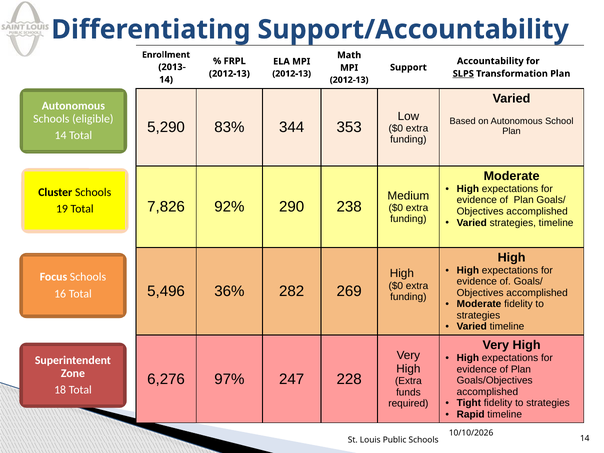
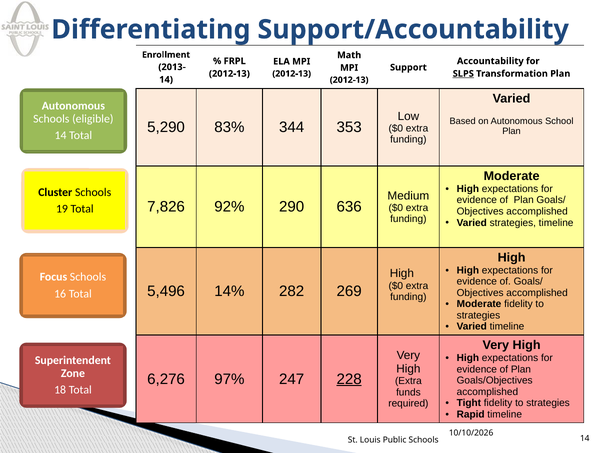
238: 238 -> 636
36%: 36% -> 14%
228 underline: none -> present
